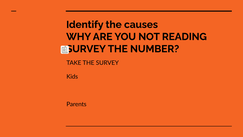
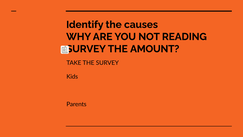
NUMBER: NUMBER -> AMOUNT
